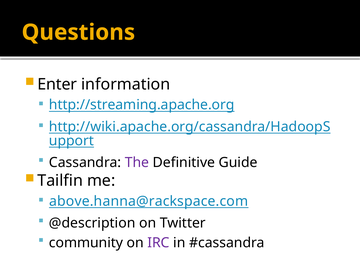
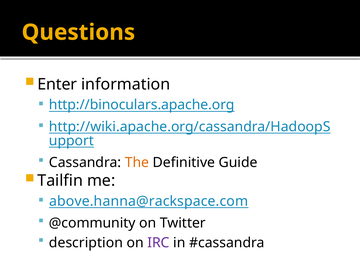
http://streaming.apache.org: http://streaming.apache.org -> http://binoculars.apache.org
The colour: purple -> orange
@description: @description -> @community
community: community -> description
